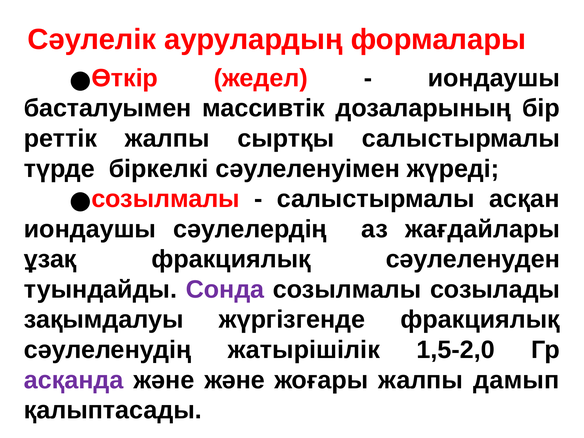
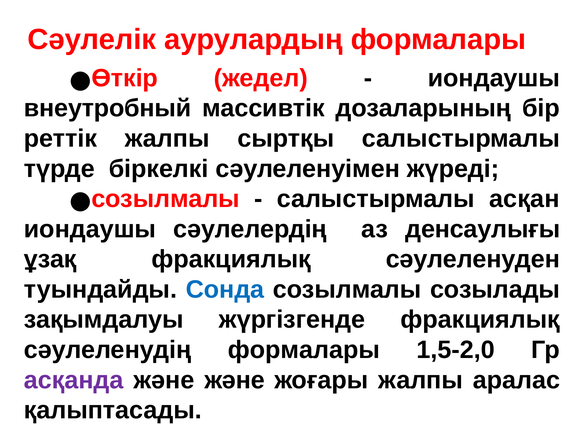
басталуымен: басталуымен -> внеутробный
жағдайлары: жағдайлары -> денсаулығы
Сонда colour: purple -> blue
сәулеленудің жатырішілік: жатырішілік -> формалары
дамып: дамып -> аралас
